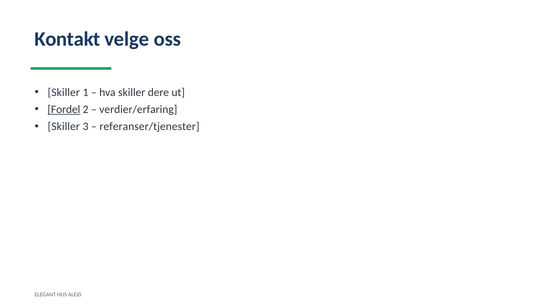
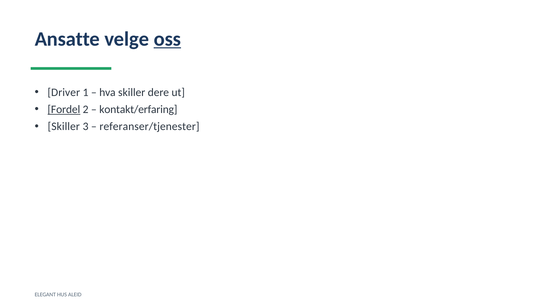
Kontakt: Kontakt -> Ansatte
oss underline: none -> present
Skiller at (64, 92): Skiller -> Driver
verdier/erfaring: verdier/erfaring -> kontakt/erfaring
